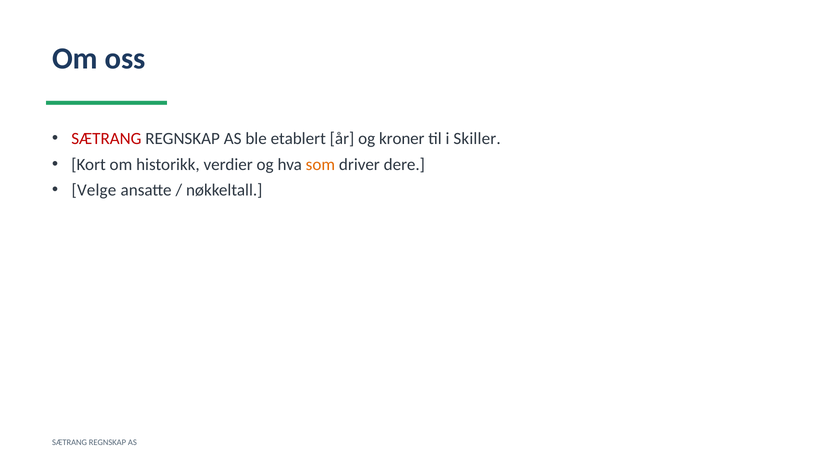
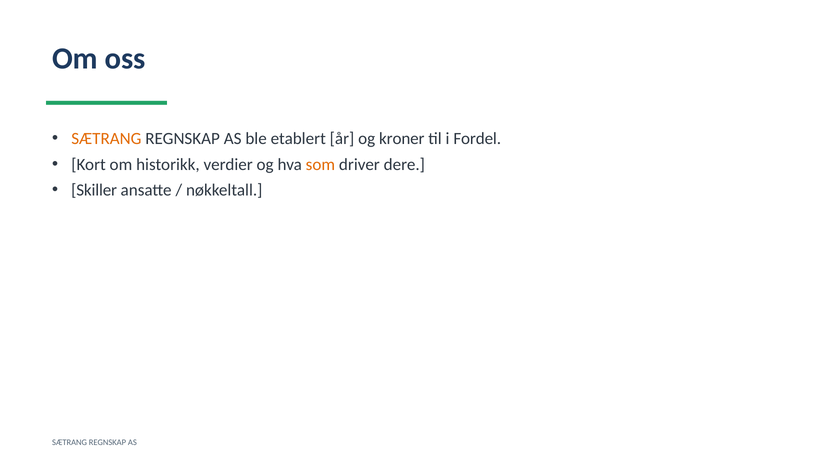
SÆTRANG at (106, 139) colour: red -> orange
Skiller: Skiller -> Fordel
Velge: Velge -> Skiller
